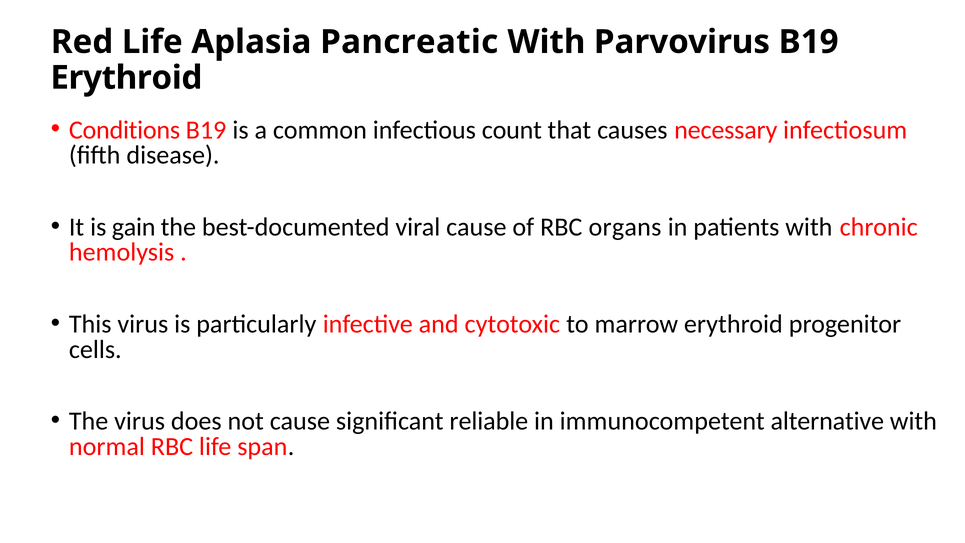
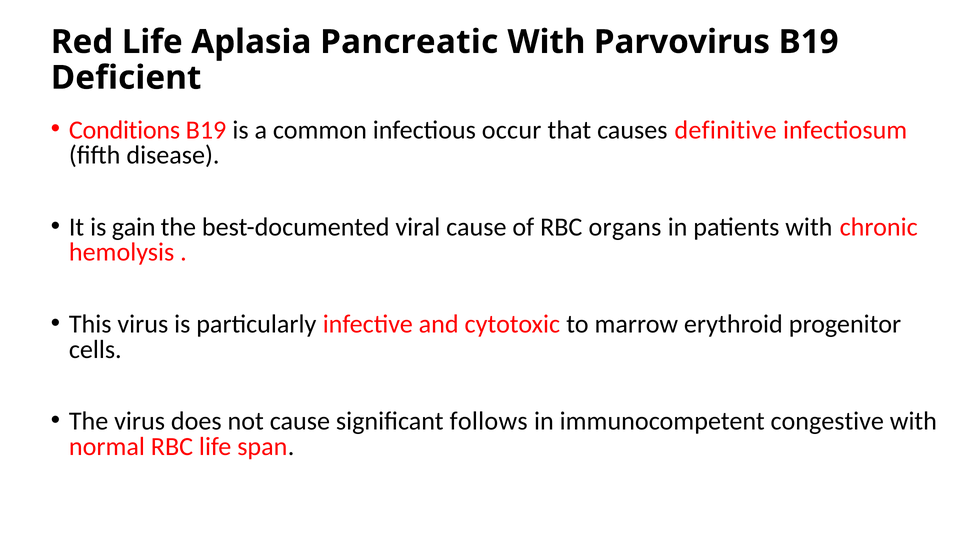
Erythroid at (126, 78): Erythroid -> Deficient
count: count -> occur
necessary: necessary -> definitive
reliable: reliable -> follows
alternative: alternative -> congestive
